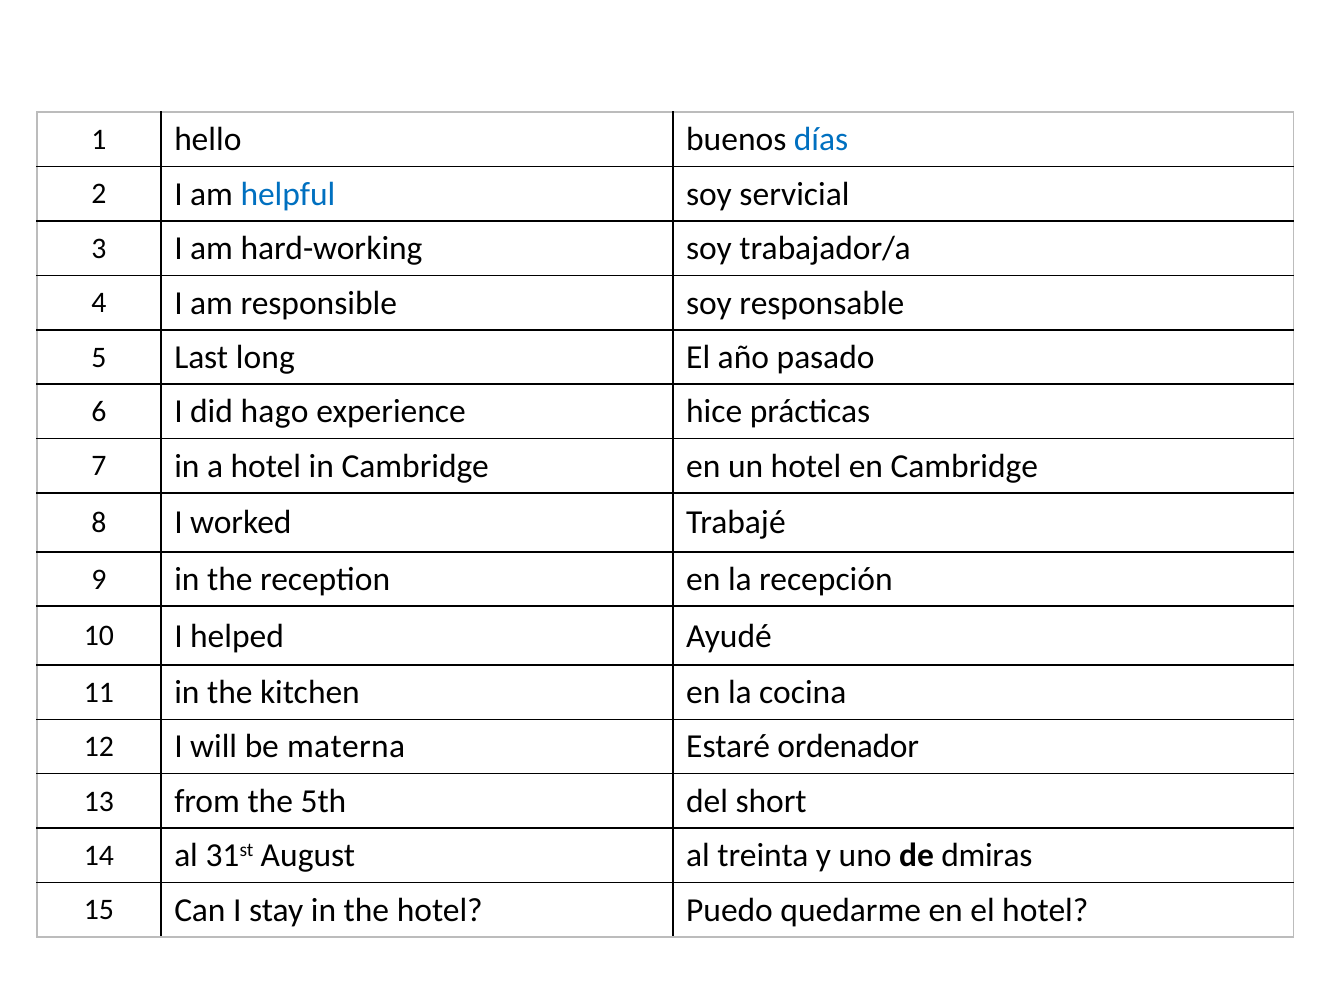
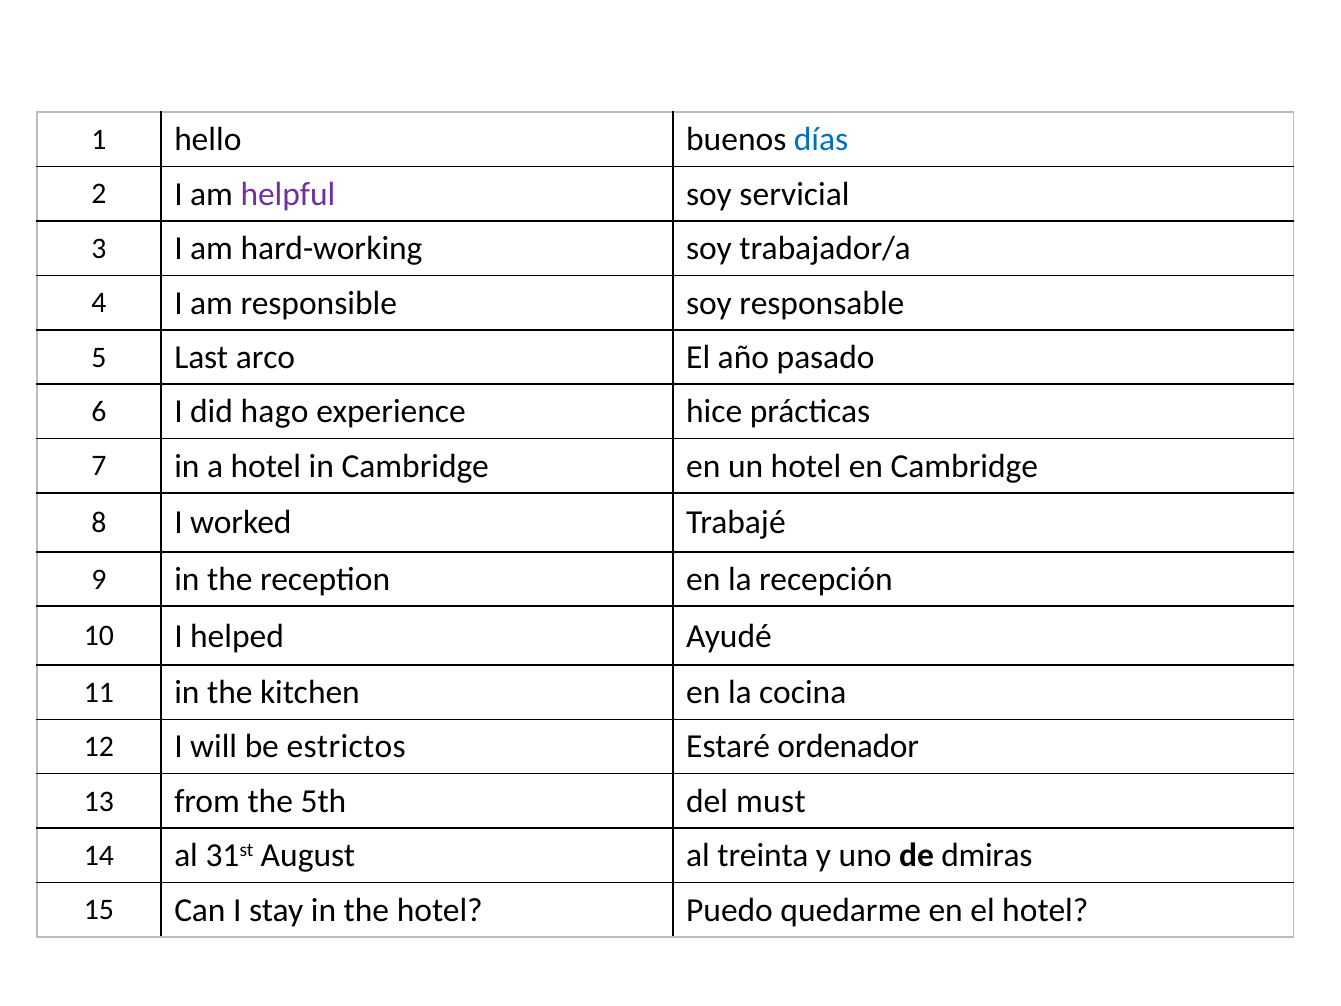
helpful colour: blue -> purple
long: long -> arco
materna: materna -> estrictos
short: short -> must
